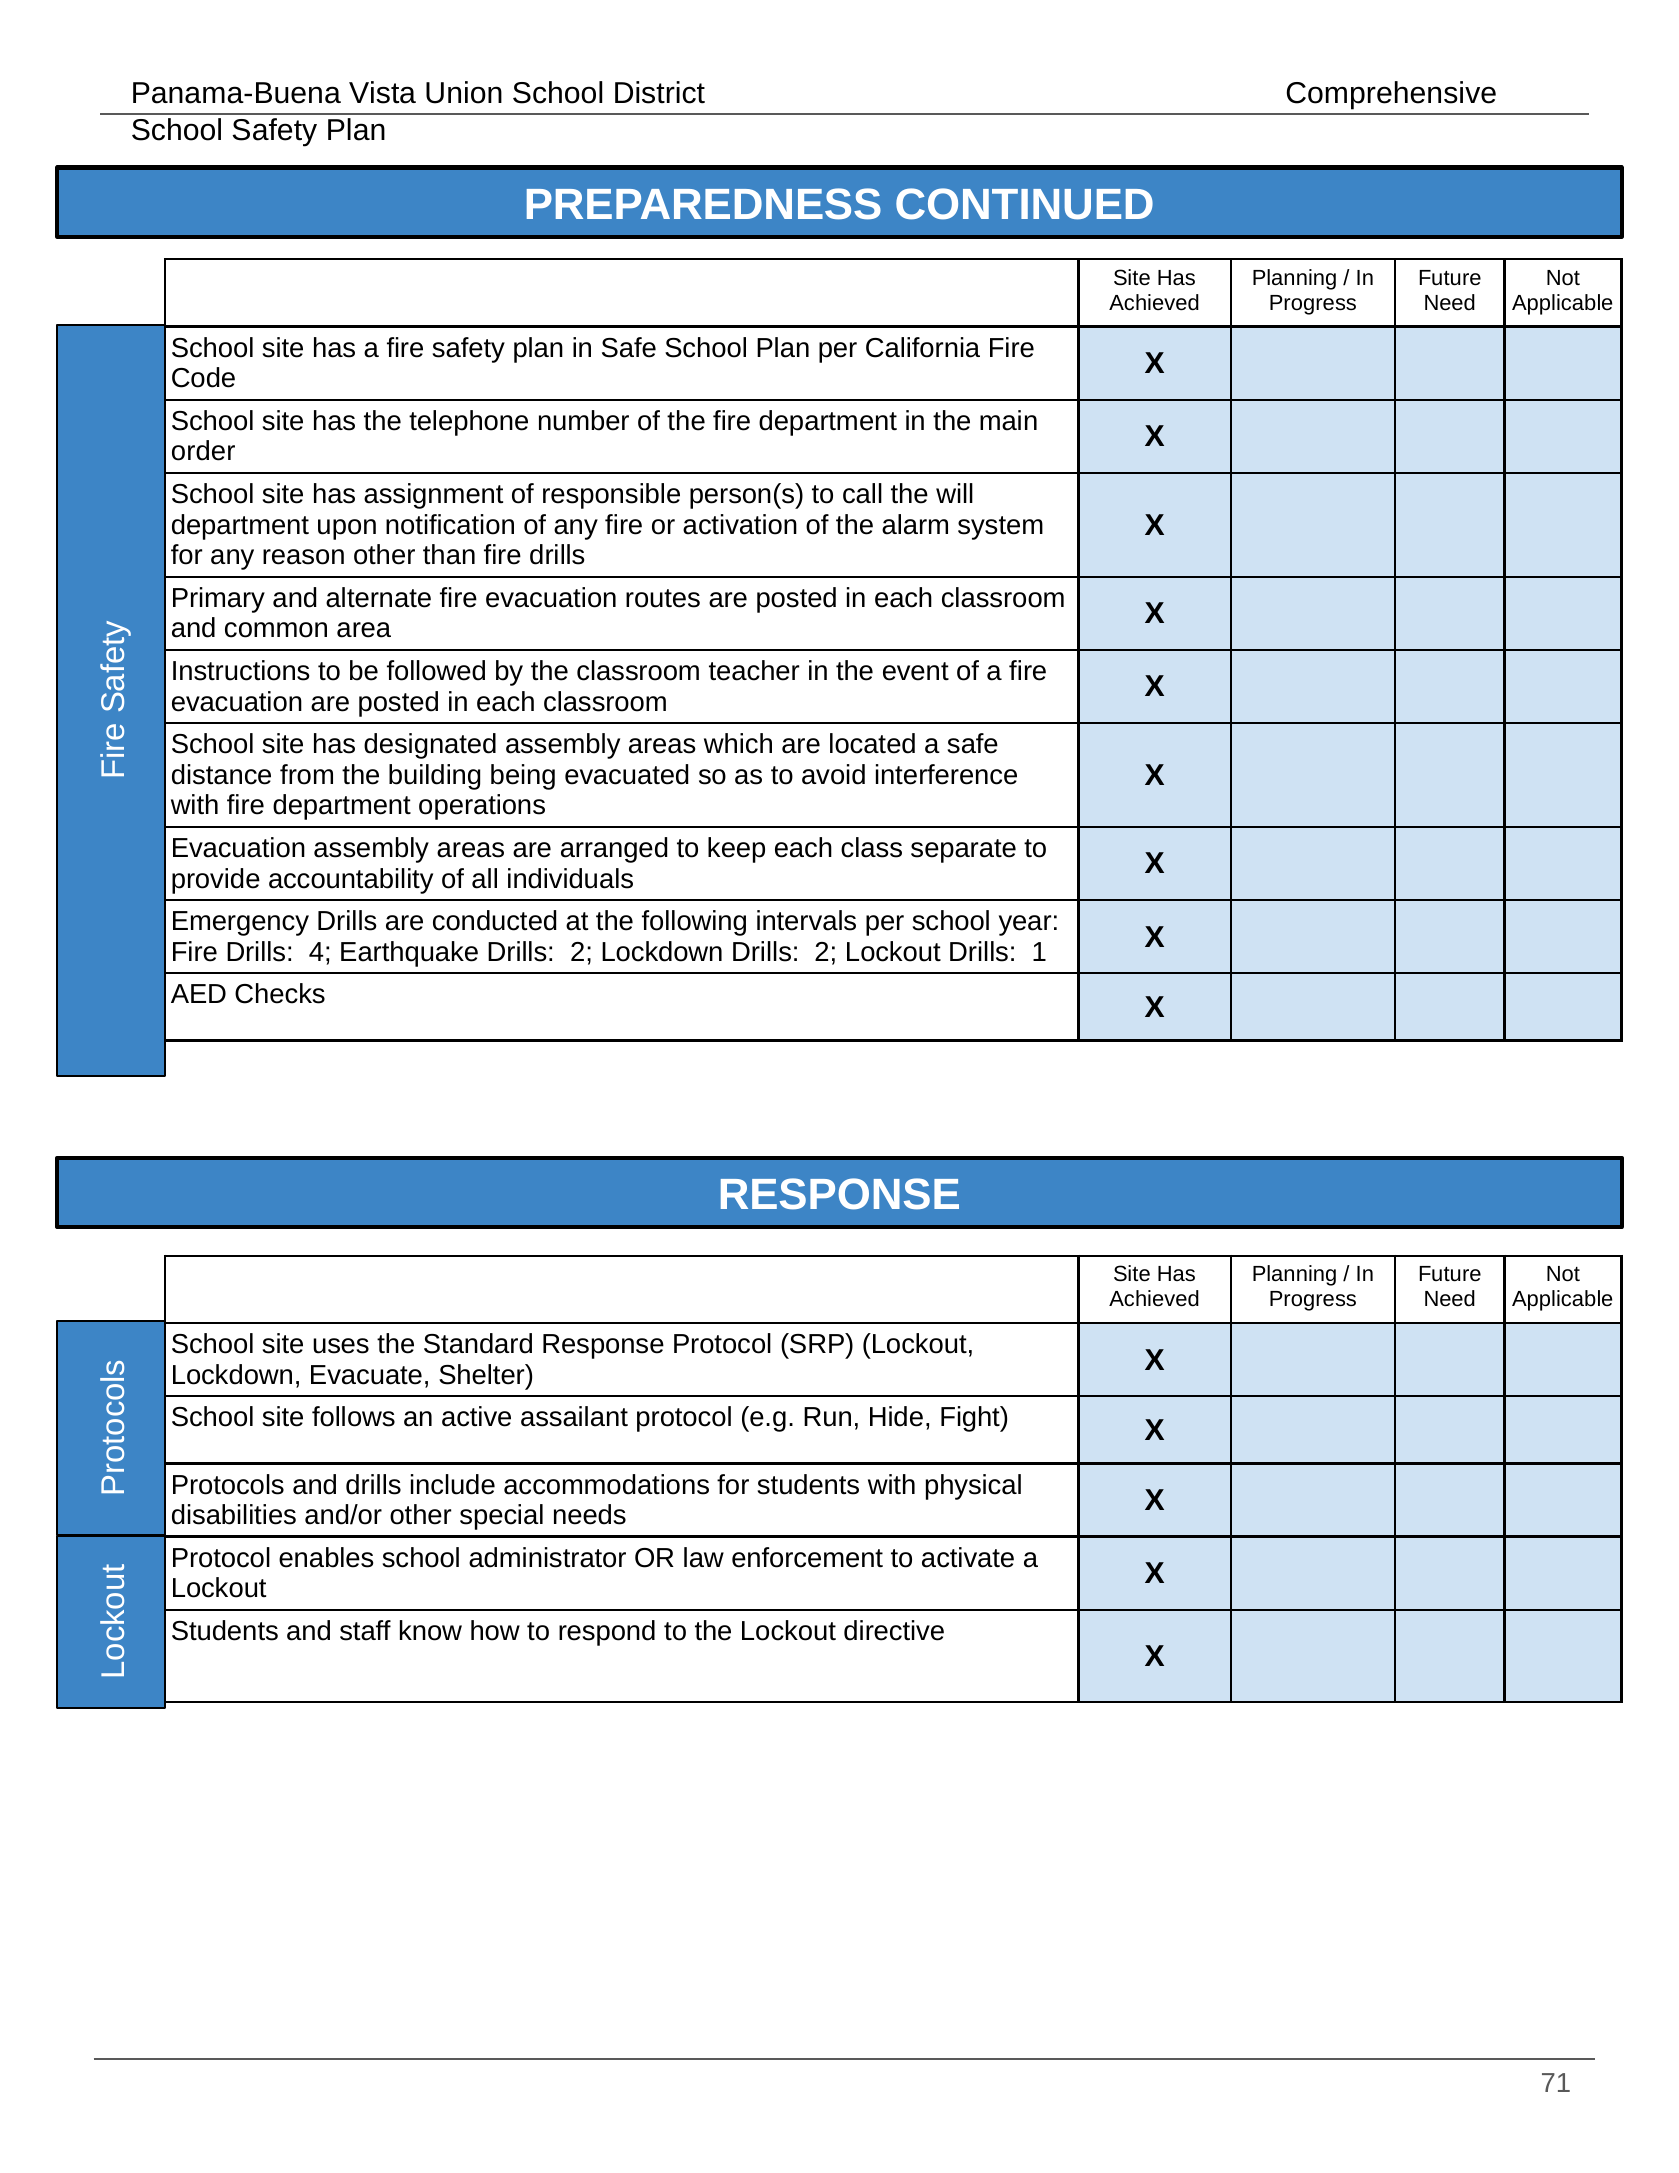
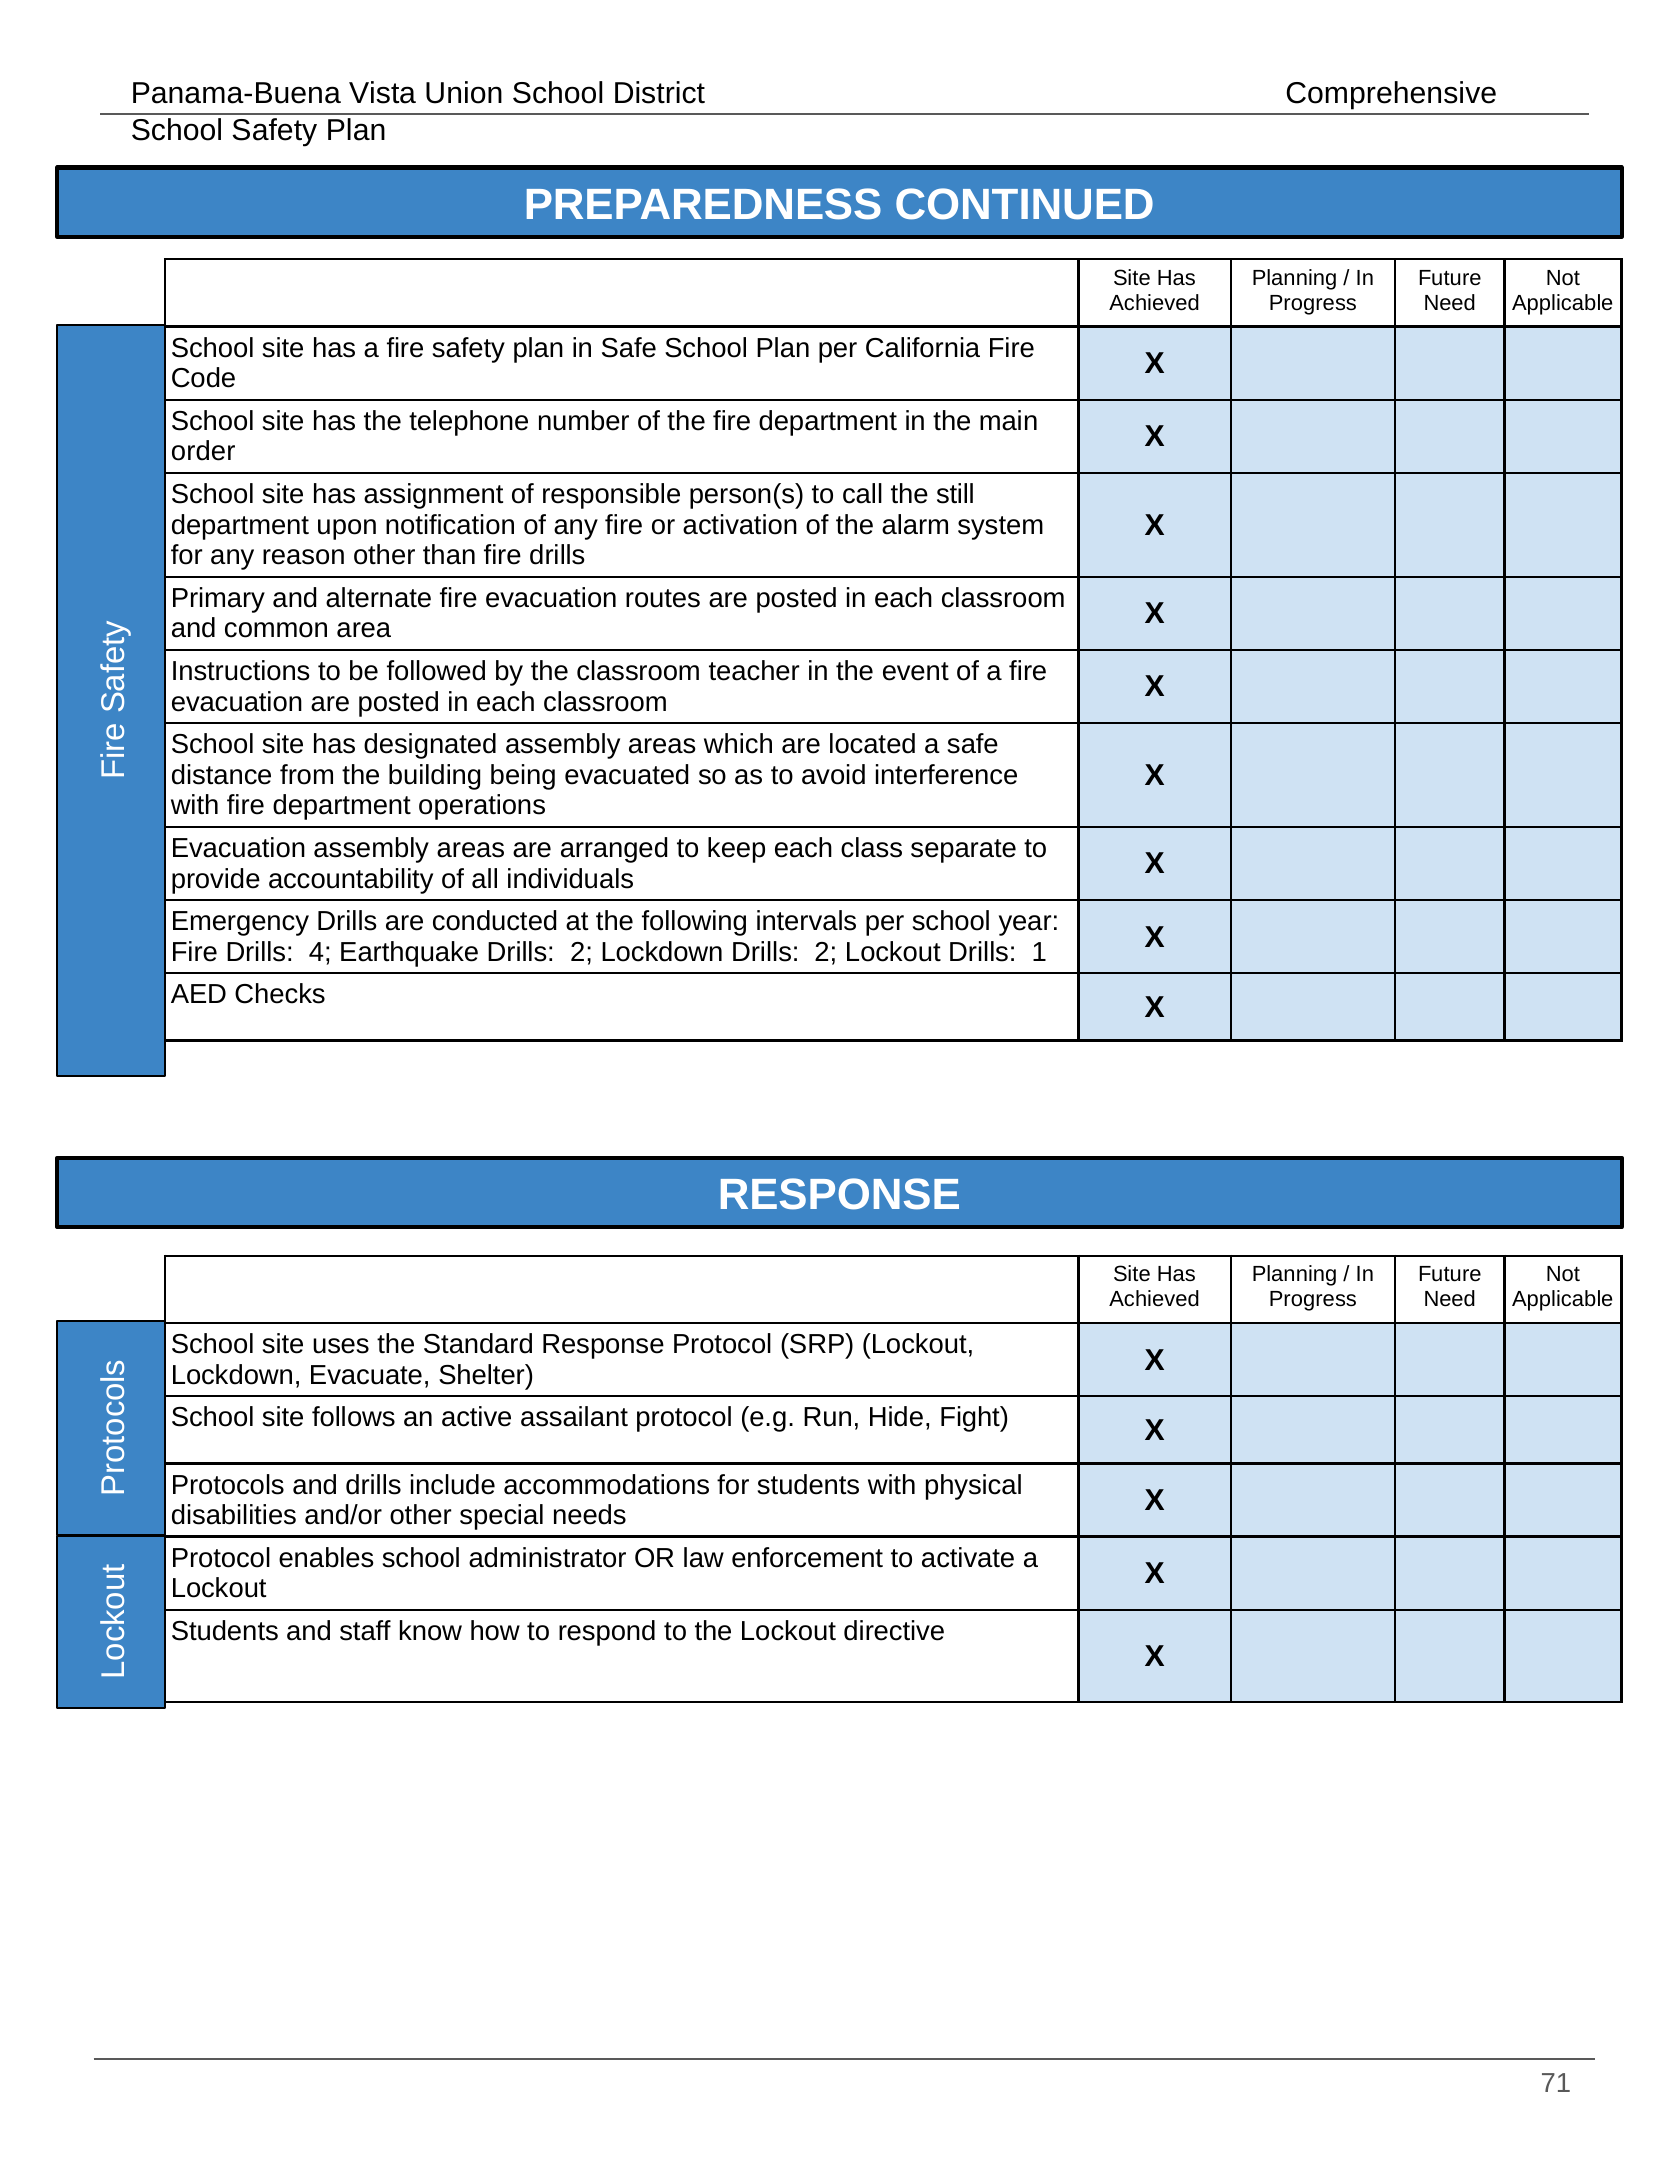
will: will -> still
